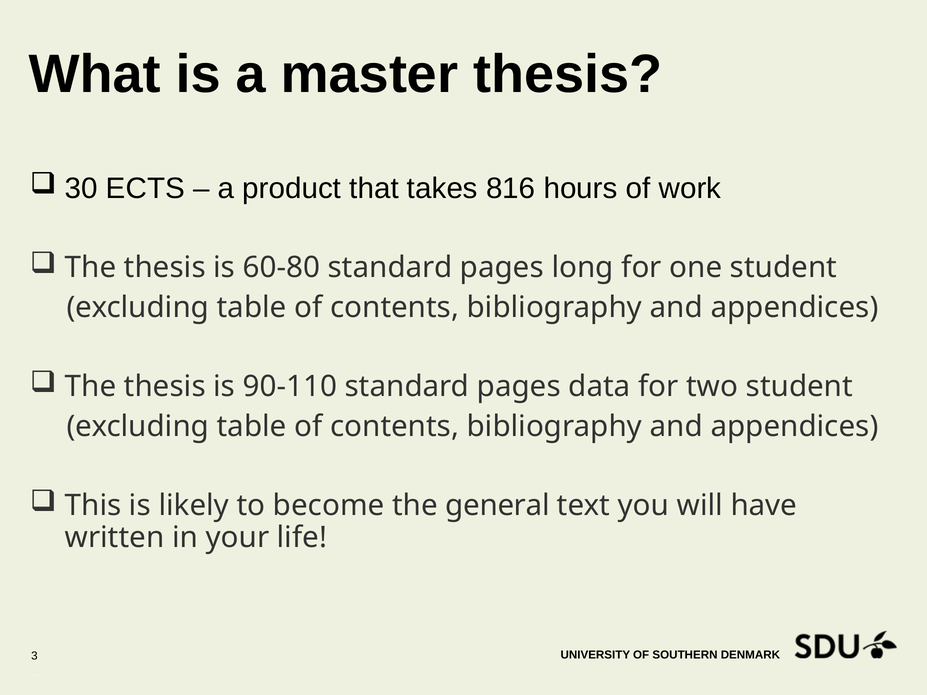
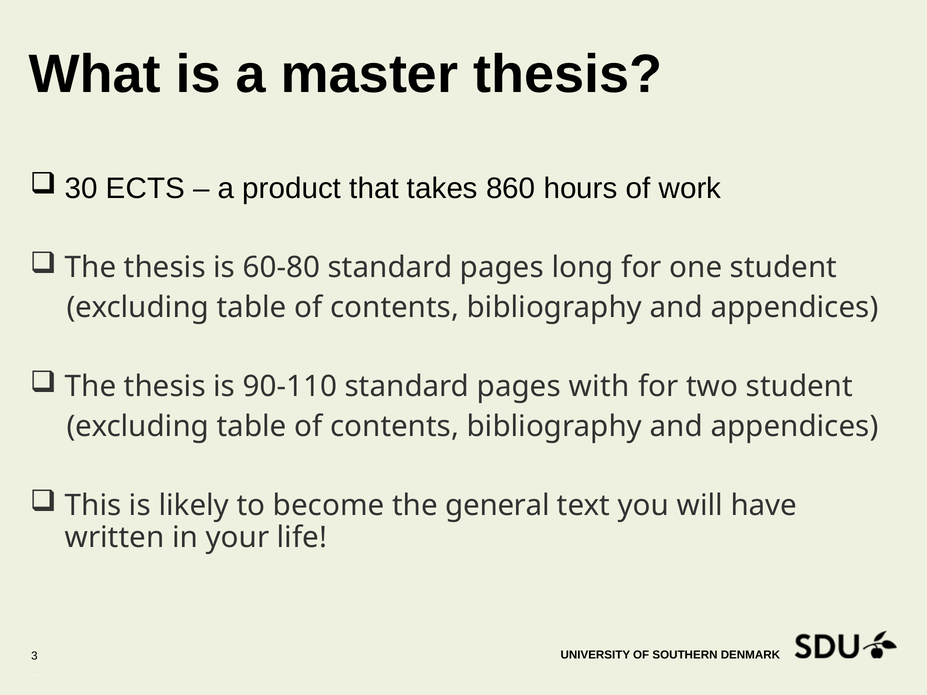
816: 816 -> 860
data: data -> with
